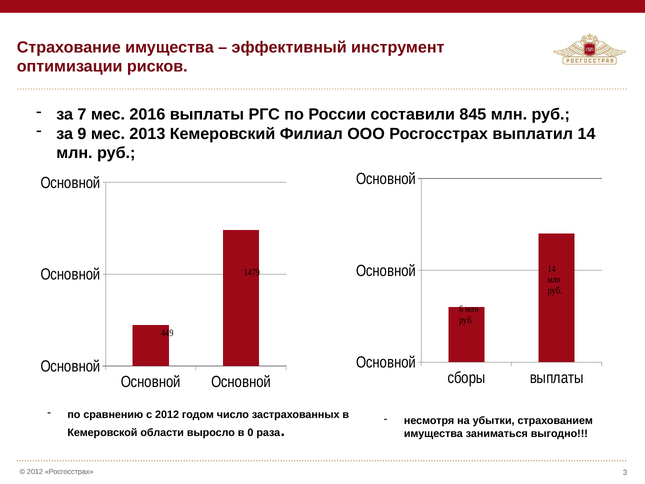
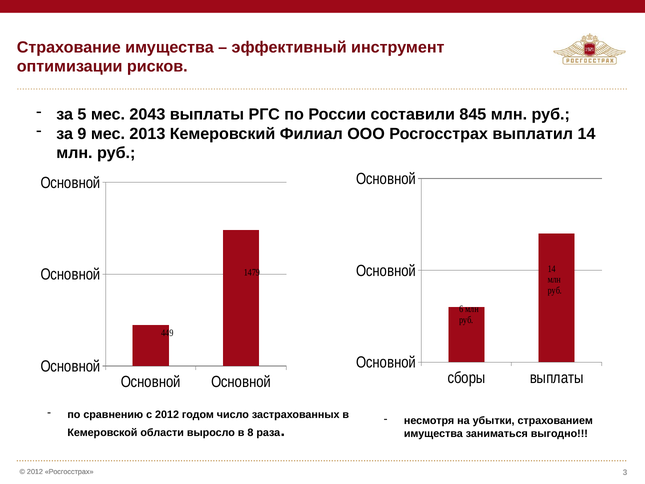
7: 7 -> 5
2016: 2016 -> 2043
0: 0 -> 8
